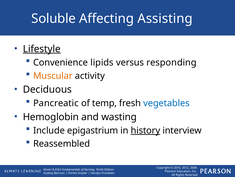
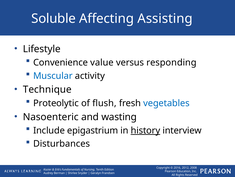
Lifestyle underline: present -> none
lipids: lipids -> value
Muscular colour: orange -> blue
Deciduous: Deciduous -> Technique
Pancreatic: Pancreatic -> Proteolytic
temp: temp -> flush
Hemoglobin: Hemoglobin -> Nasoenteric
Reassembled: Reassembled -> Disturbances
